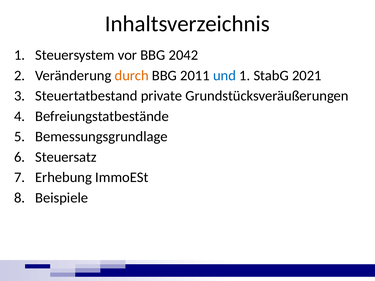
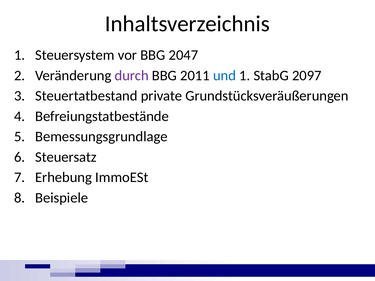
2042: 2042 -> 2047
durch colour: orange -> purple
2021: 2021 -> 2097
